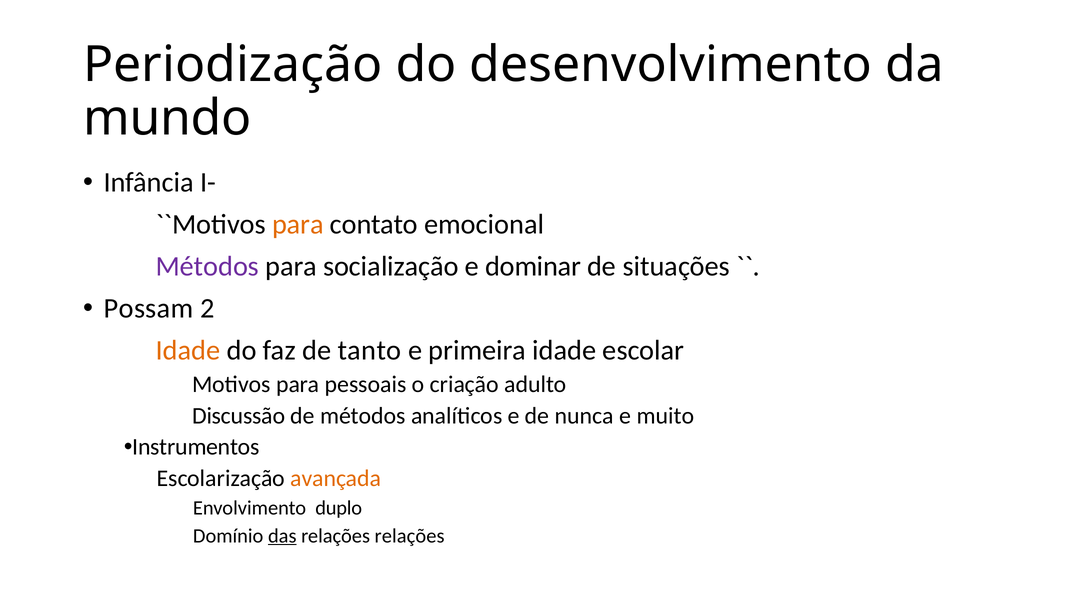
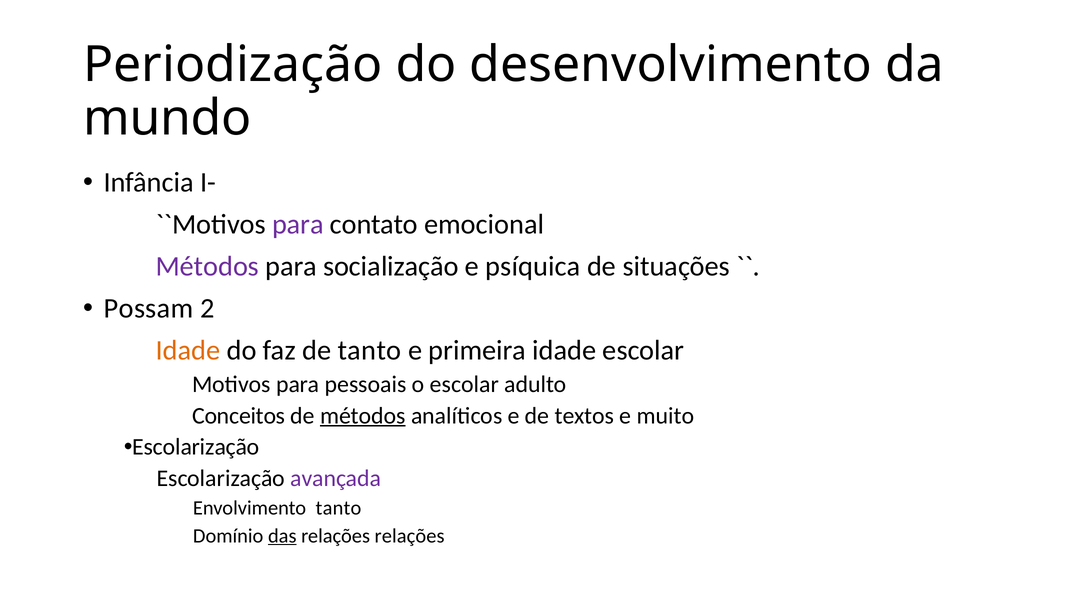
para at (298, 224) colour: orange -> purple
dominar: dominar -> psíquica
o criação: criação -> escolar
Discussão: Discussão -> Conceitos
métodos at (363, 416) underline: none -> present
nunca: nunca -> textos
Instrumentos at (196, 447): Instrumentos -> Escolarização
avançada colour: orange -> purple
Envolvimento duplo: duplo -> tanto
